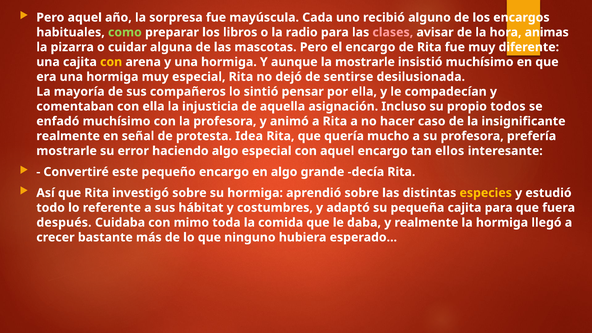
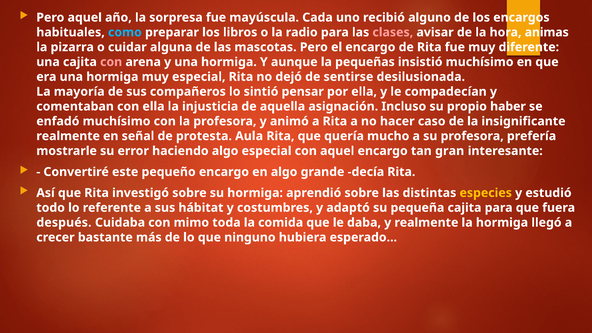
como colour: light green -> light blue
con at (111, 62) colour: yellow -> pink
la mostrarle: mostrarle -> pequeñas
todos: todos -> haber
Idea: Idea -> Aula
ellos: ellos -> gran
